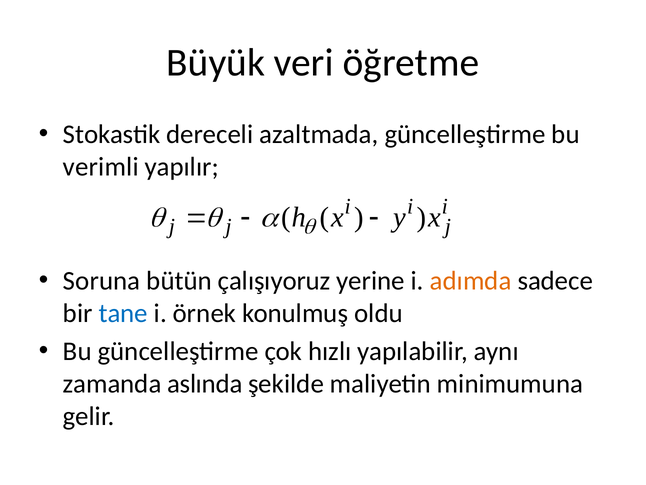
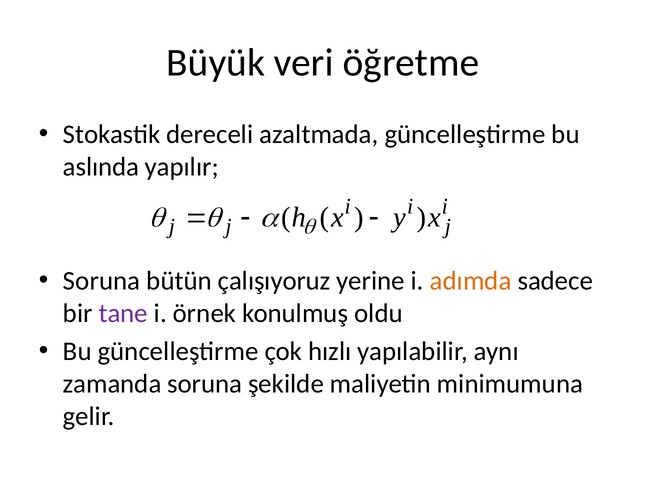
verimli: verimli -> aslında
tane colour: blue -> purple
zamanda aslında: aslında -> soruna
